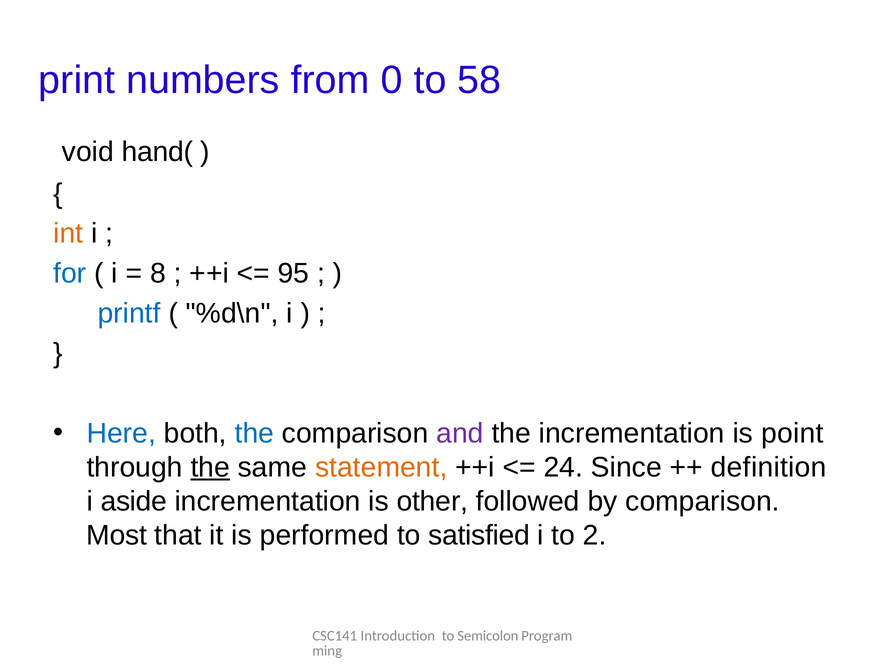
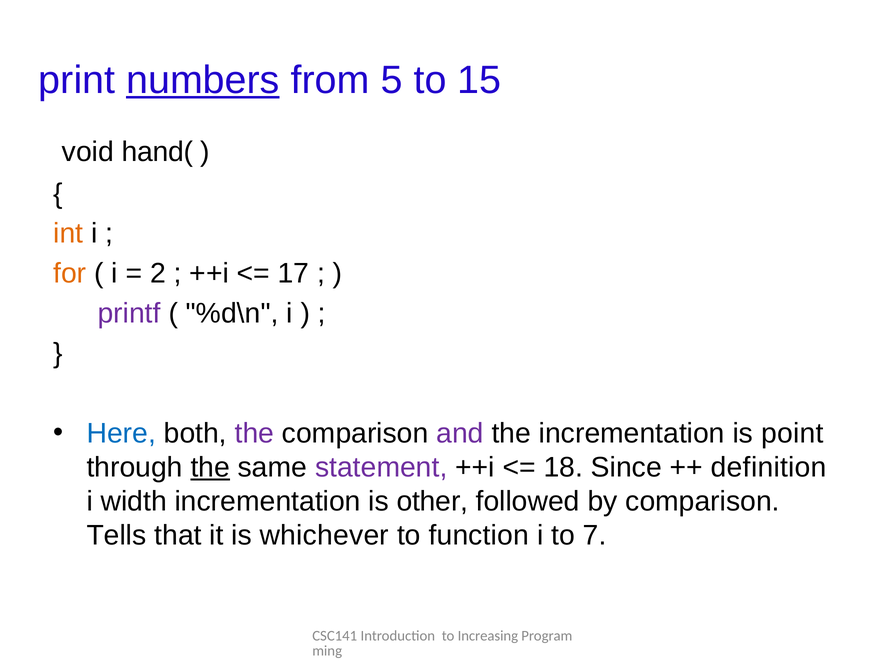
numbers underline: none -> present
0: 0 -> 5
58: 58 -> 15
for colour: blue -> orange
8: 8 -> 2
95: 95 -> 17
printf colour: blue -> purple
the at (254, 433) colour: blue -> purple
statement colour: orange -> purple
24: 24 -> 18
aside: aside -> width
Most: Most -> Tells
performed: performed -> whichever
satisfied: satisfied -> function
2: 2 -> 7
Semicolon: Semicolon -> Increasing
